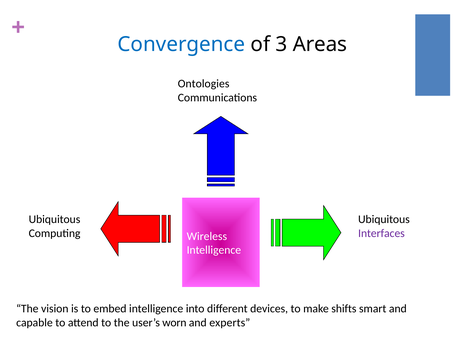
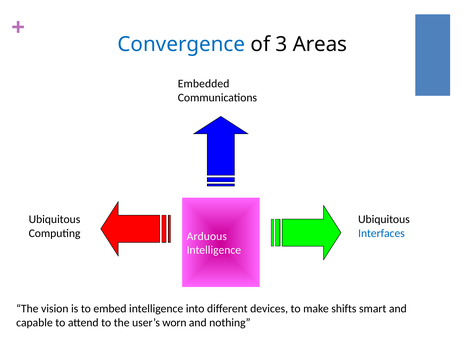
Ontologies: Ontologies -> Embedded
Interfaces colour: purple -> blue
Wireless: Wireless -> Arduous
experts: experts -> nothing
